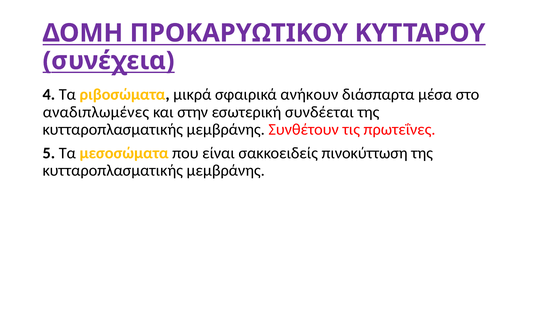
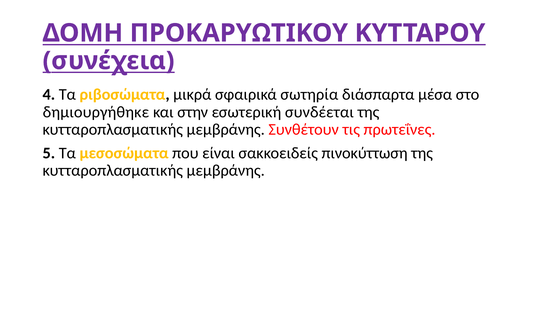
ανήκουν: ανήκουν -> σωτηρία
αναδιπλωμένες: αναδιπλωμένες -> δημιουργήθηκε
